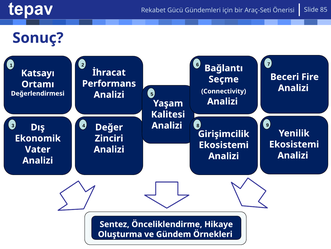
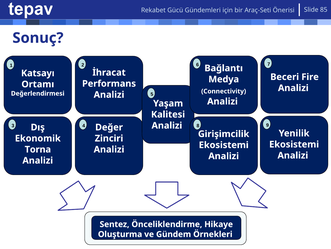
Seçme: Seçme -> Medya
Vater: Vater -> Torna
